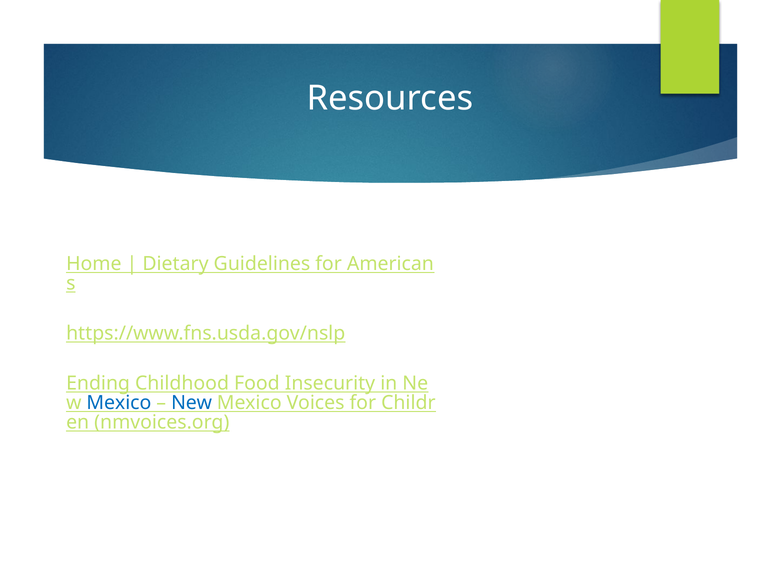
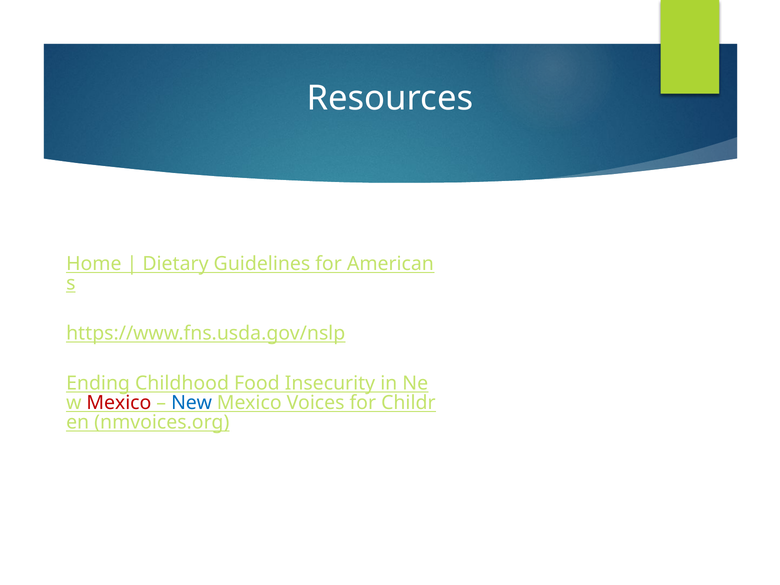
Mexico at (119, 403) colour: blue -> red
